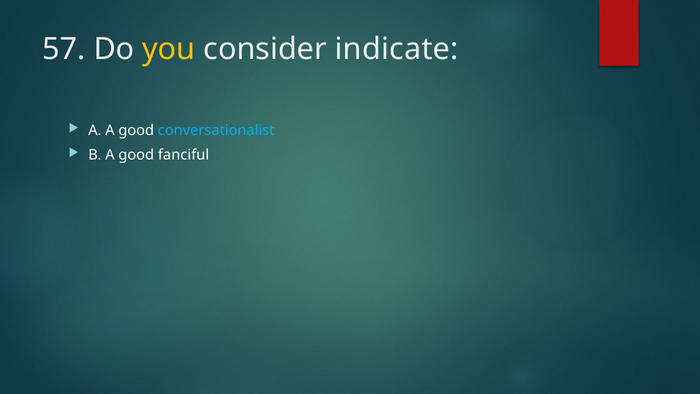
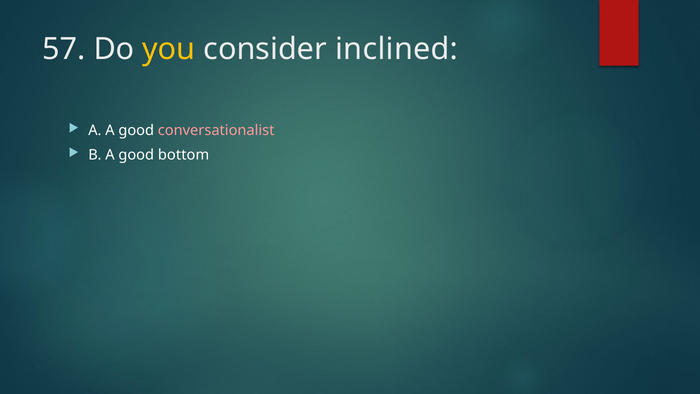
indicate: indicate -> inclined
conversationalist colour: light blue -> pink
fanciful: fanciful -> bottom
